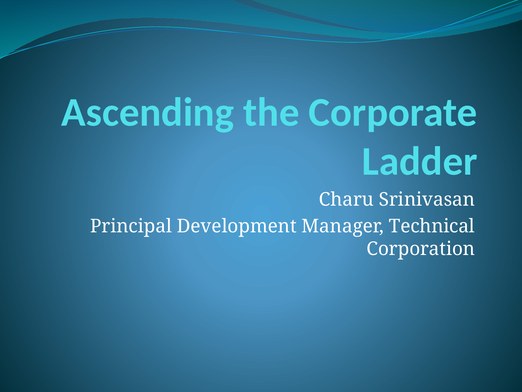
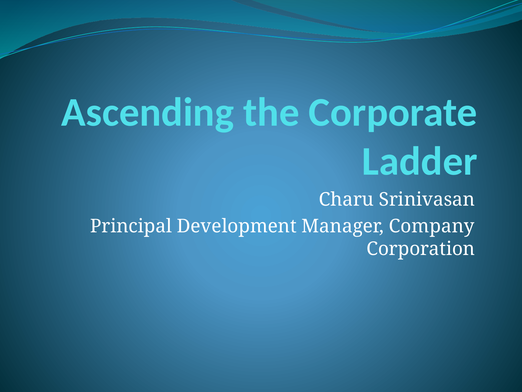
Technical: Technical -> Company
